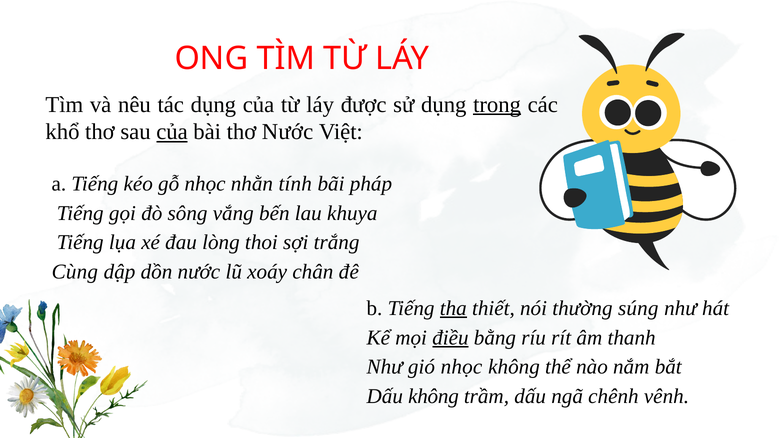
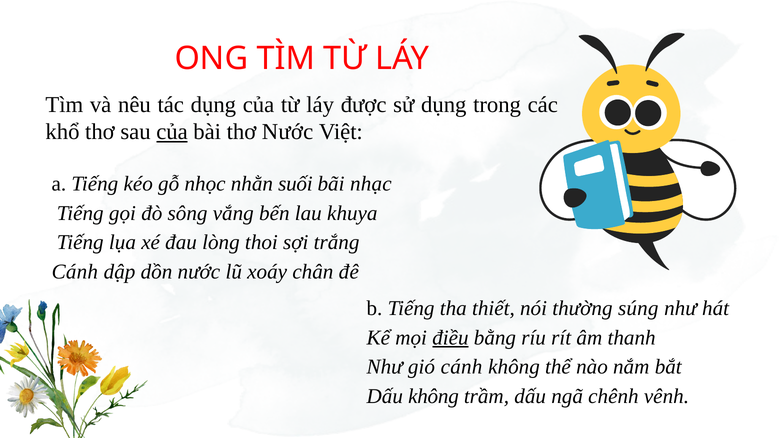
trong underline: present -> none
tính: tính -> suối
pháp: pháp -> nhạc
Cùng at (75, 272): Cùng -> Cánh
tha underline: present -> none
gió nhọc: nhọc -> cánh
